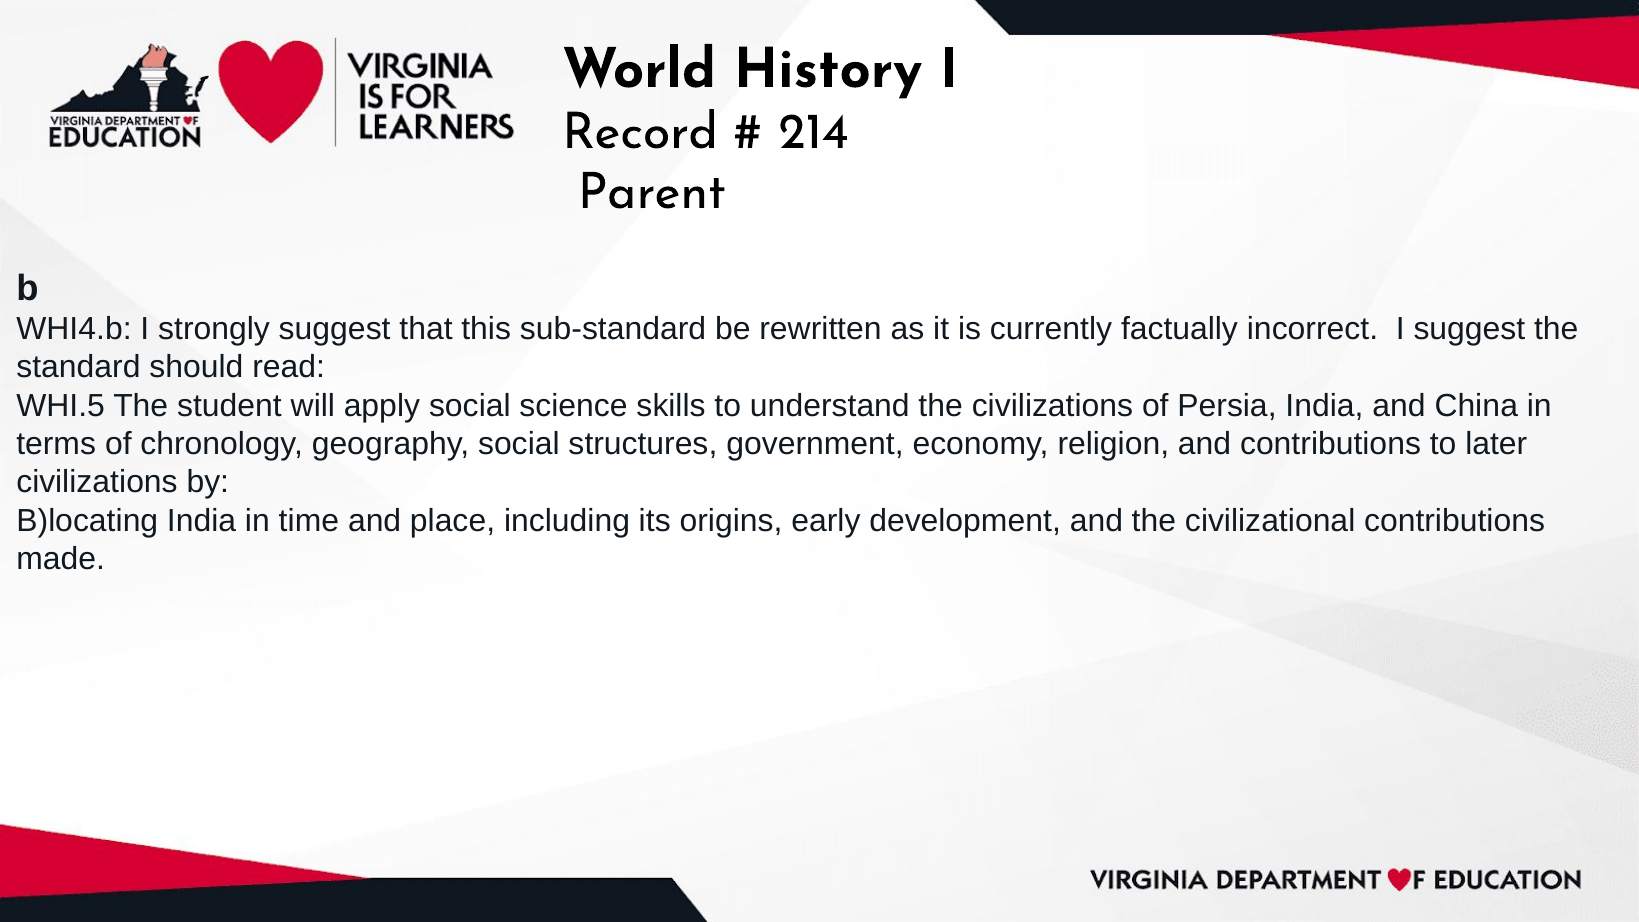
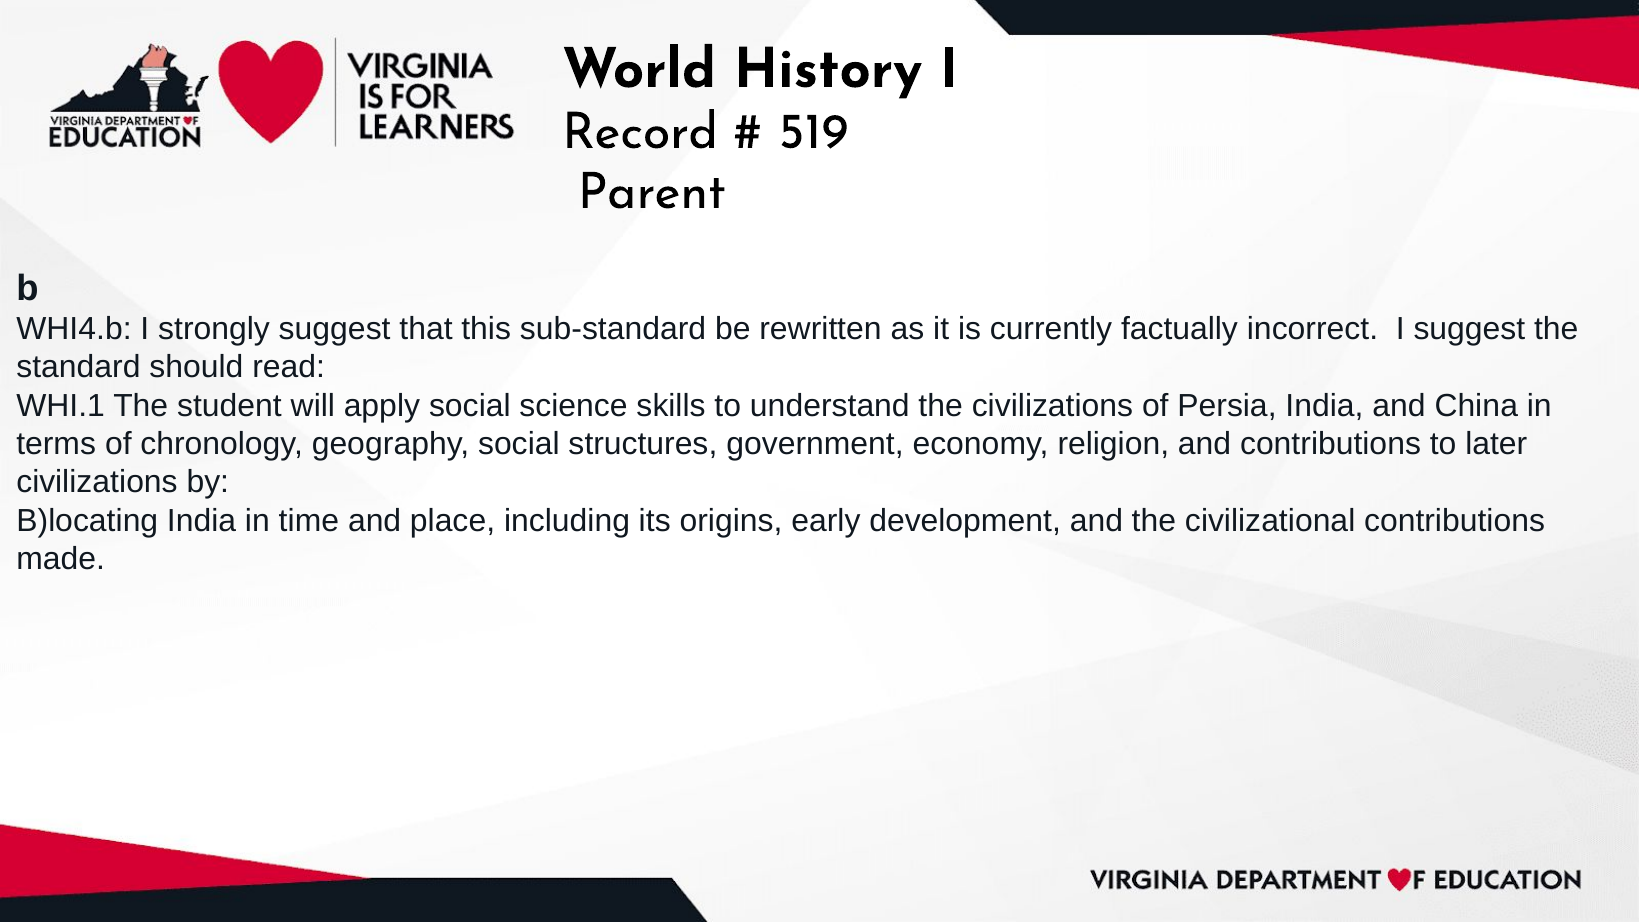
214: 214 -> 519
WHI.5: WHI.5 -> WHI.1
